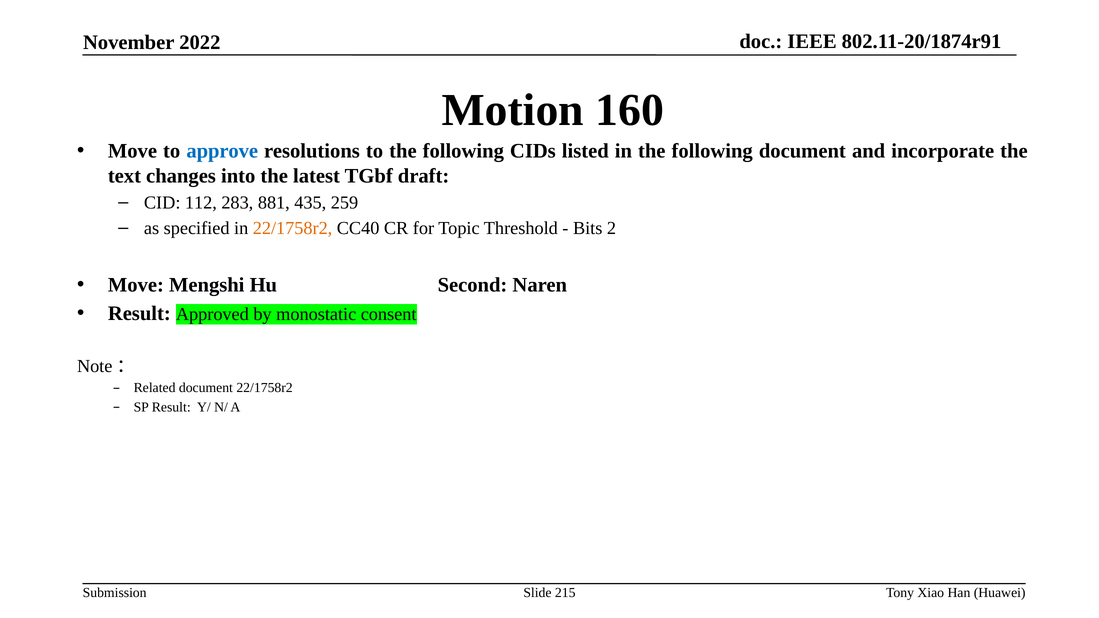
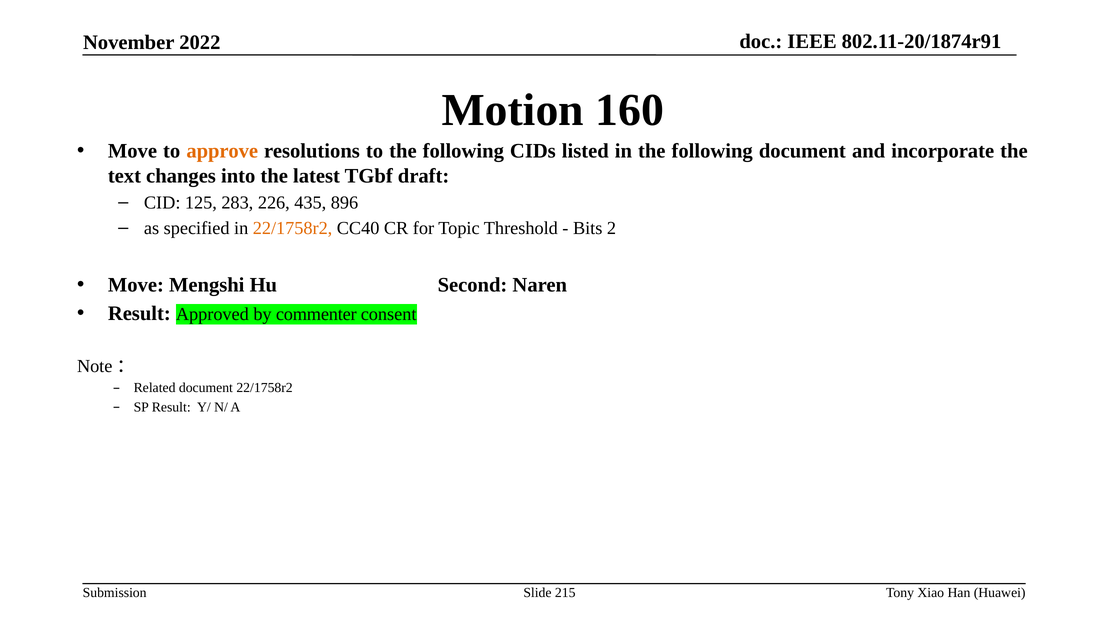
approve colour: blue -> orange
112: 112 -> 125
881: 881 -> 226
259: 259 -> 896
monostatic: monostatic -> commenter
